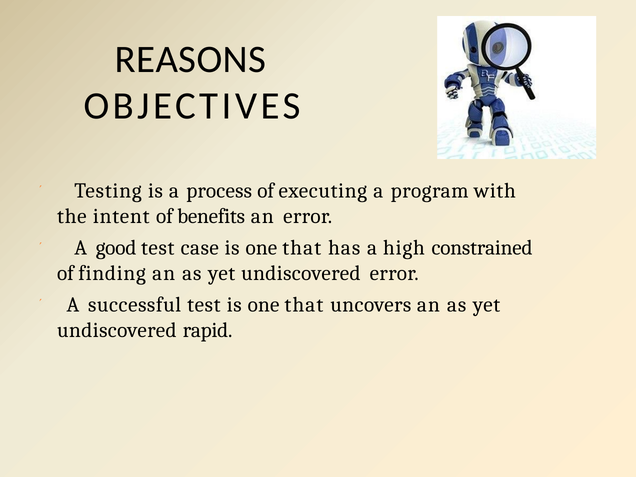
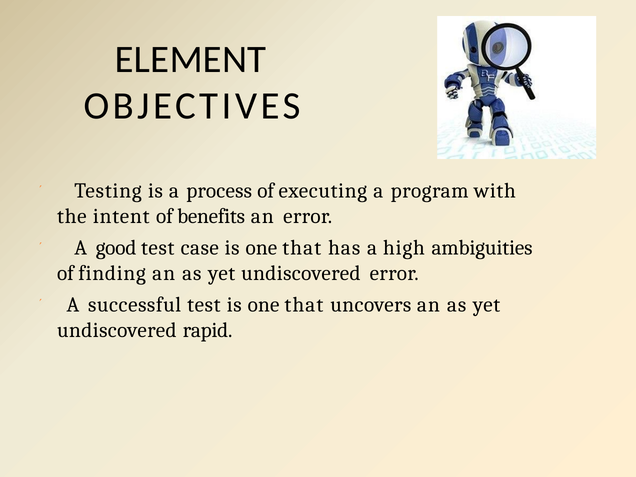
REASONS: REASONS -> ELEMENT
constrained: constrained -> ambiguities
